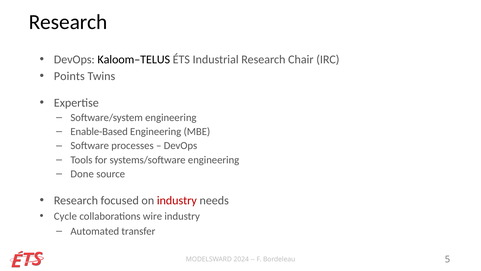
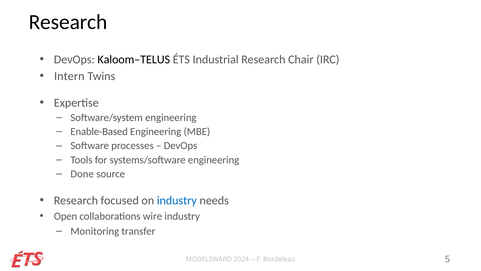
Points: Points -> Intern
industry at (177, 200) colour: red -> blue
Cycle: Cycle -> Open
Automated: Automated -> Monitoring
